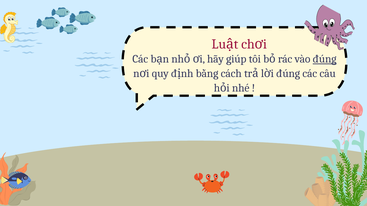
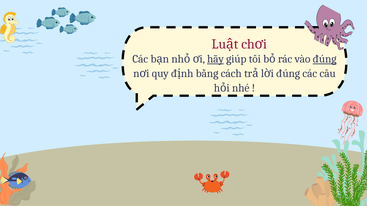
hãy underline: none -> present
